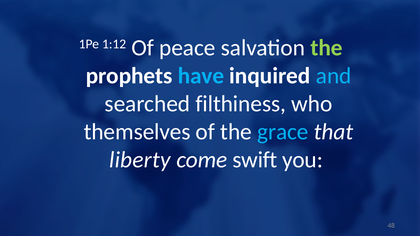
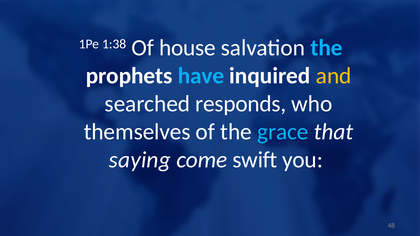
1:12: 1:12 -> 1:38
peace: peace -> house
the at (327, 48) colour: light green -> light blue
and colour: light blue -> yellow
filthiness: filthiness -> responds
liberty: liberty -> saying
